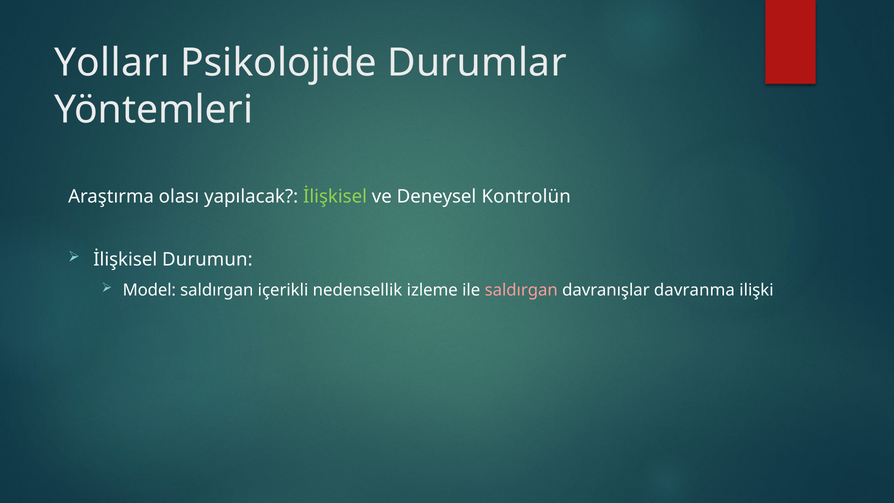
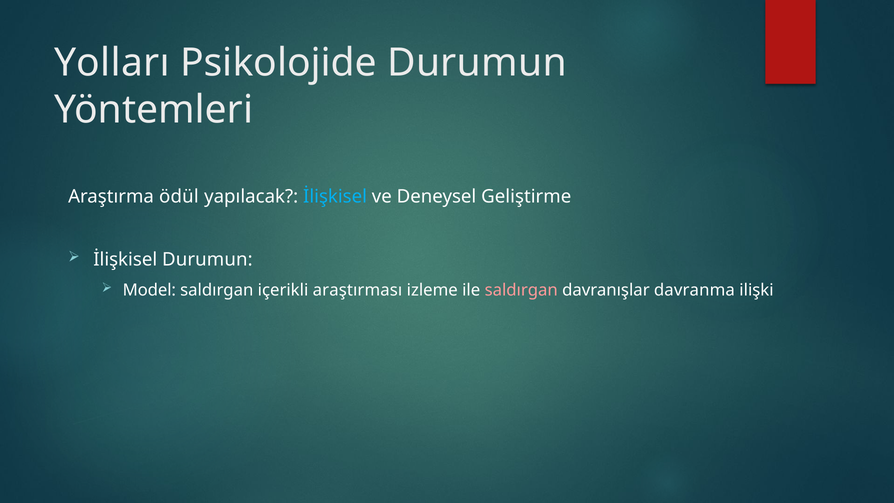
Psikolojide Durumlar: Durumlar -> Durumun
olası: olası -> ödül
İlişkisel at (335, 196) colour: light green -> light blue
Kontrolün: Kontrolün -> Geliştirme
nedensellik: nedensellik -> araştırması
